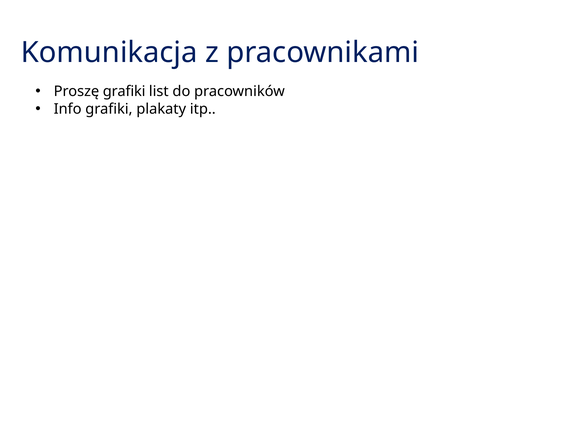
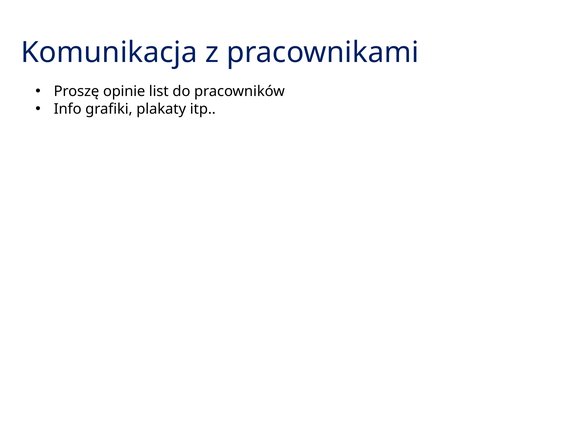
Proszę grafiki: grafiki -> opinie
